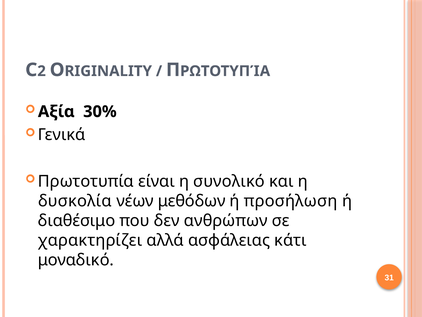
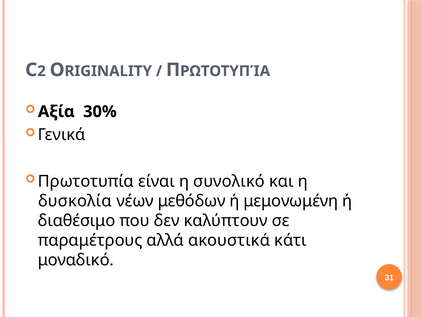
προσήλωση: προσήλωση -> μεμονωμένη
ανθρώπων: ανθρώπων -> καλύπτουν
χαρακτηρίζει: χαρακτηρίζει -> παραμέτρους
ασφάλειας: ασφάλειας -> ακουστικά
